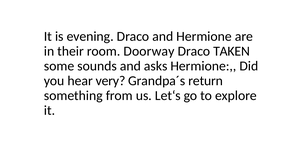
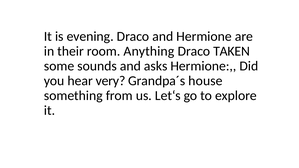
Doorway: Doorway -> Anything
return: return -> house
